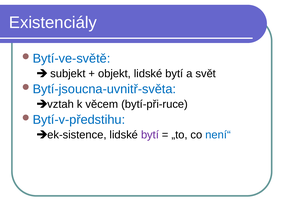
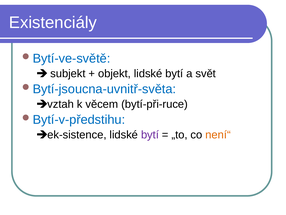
není“ colour: blue -> orange
